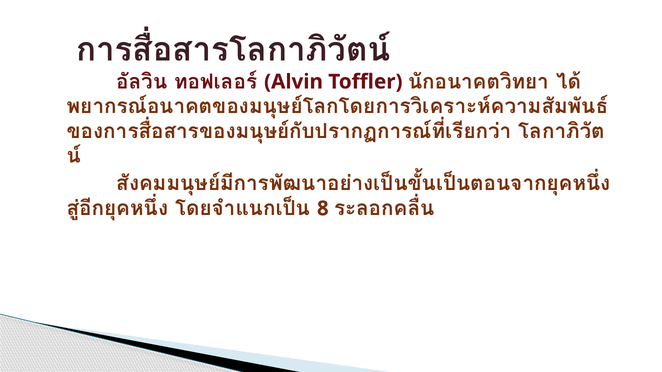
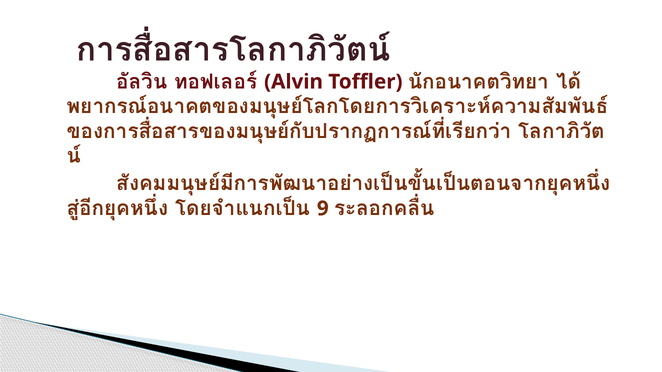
8: 8 -> 9
